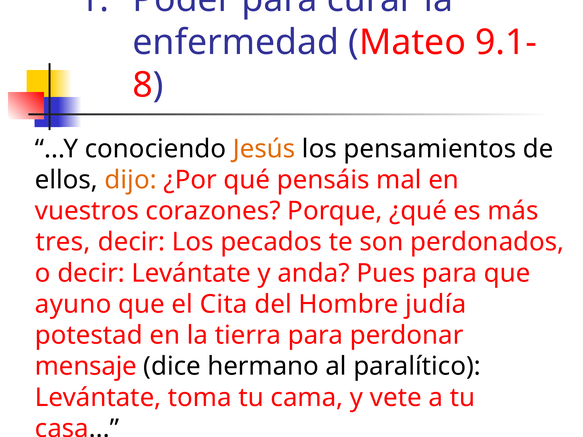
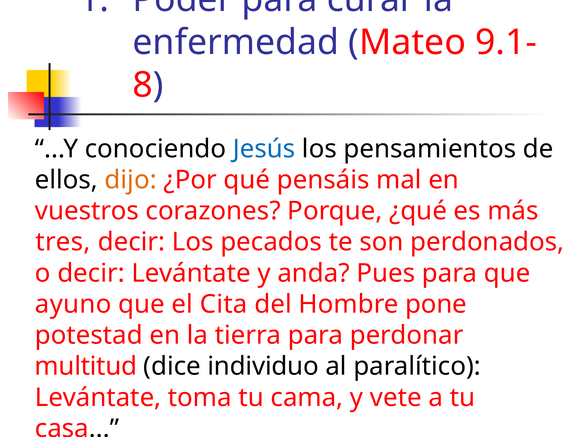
Jesús colour: orange -> blue
judía: judía -> pone
mensaje: mensaje -> multitud
hermano: hermano -> individuo
